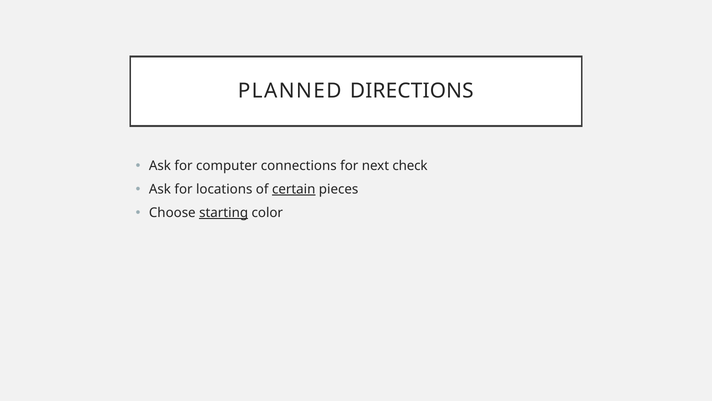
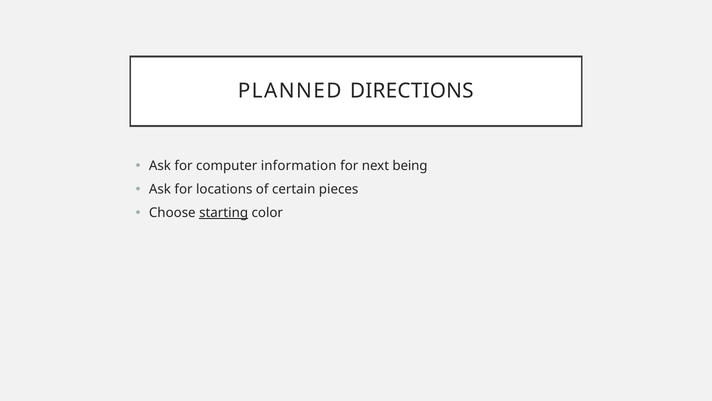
connections: connections -> information
check: check -> being
certain underline: present -> none
